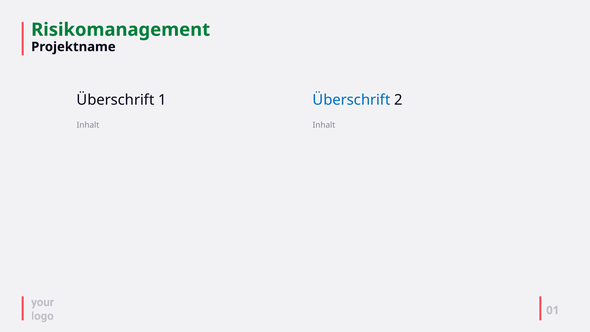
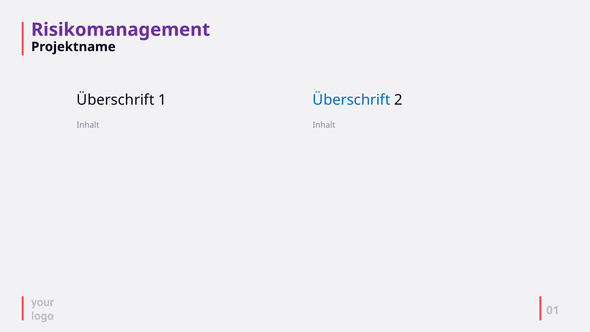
Risikomanagement colour: green -> purple
